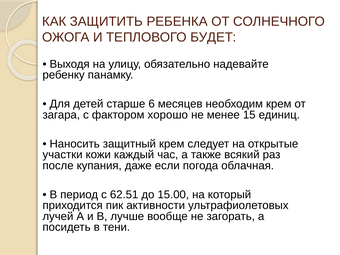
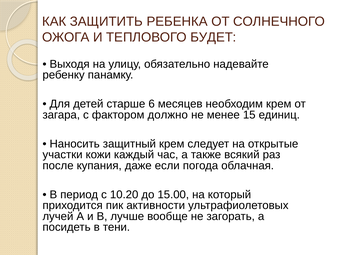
хорошо: хорошо -> должно
62.51: 62.51 -> 10.20
